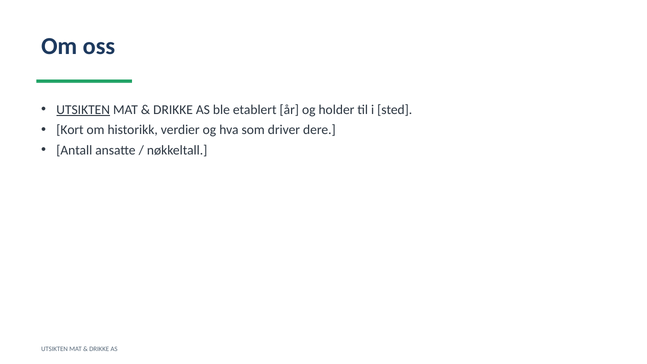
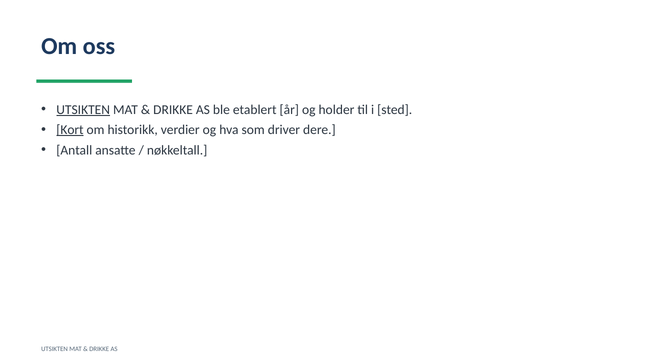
Kort underline: none -> present
